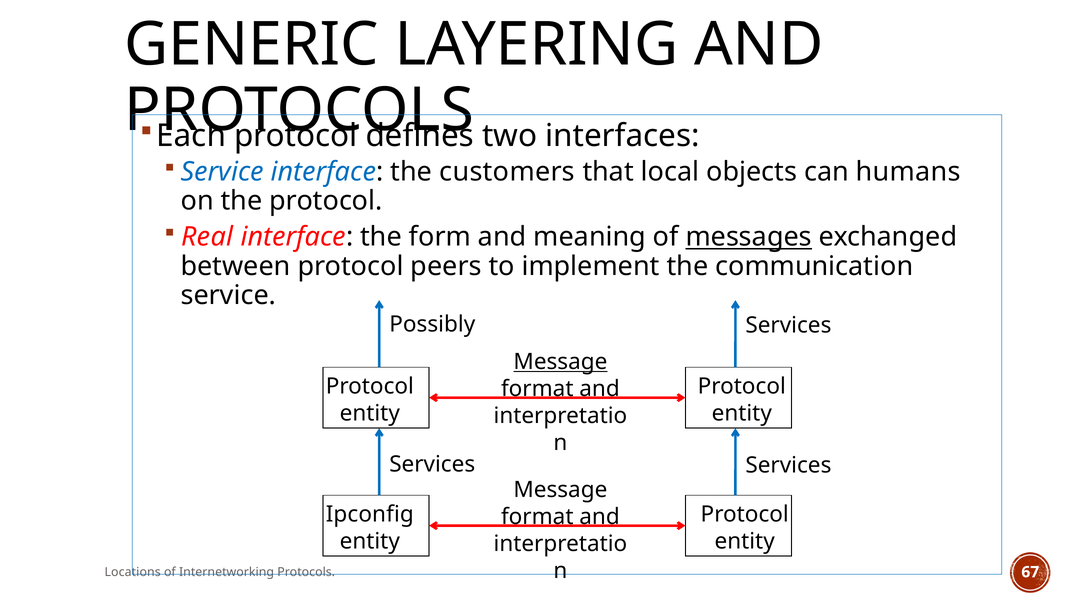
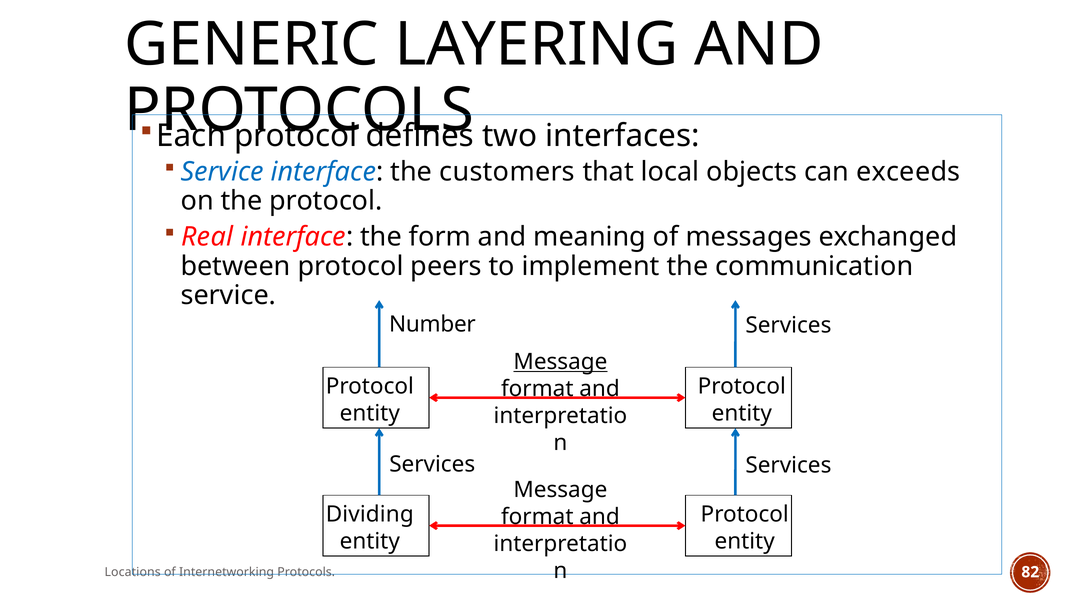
humans: humans -> exceeds
messages underline: present -> none
Possibly: Possibly -> Number
Ipconfig: Ipconfig -> Dividing
67: 67 -> 82
